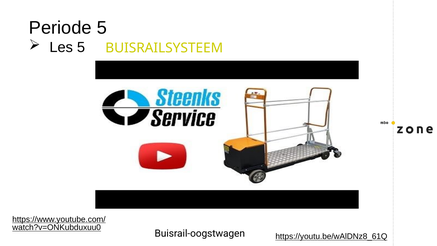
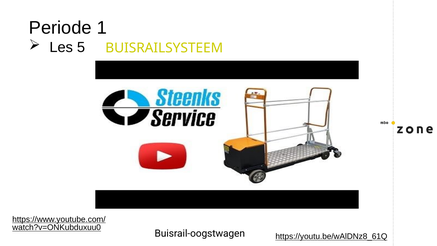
Periode 5: 5 -> 1
